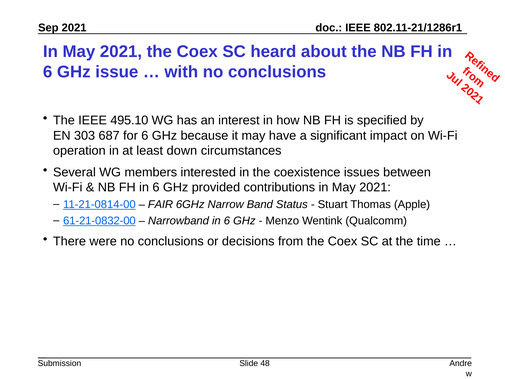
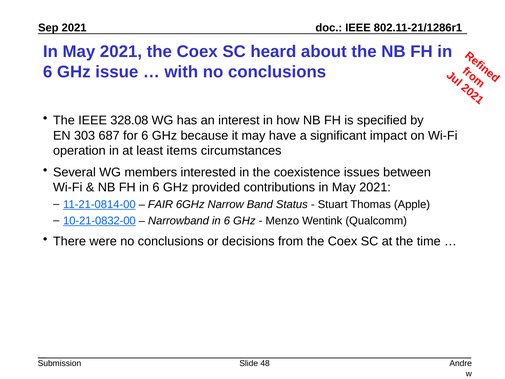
495.10: 495.10 -> 328.08
down: down -> items
61-21-0832-00: 61-21-0832-00 -> 10-21-0832-00
